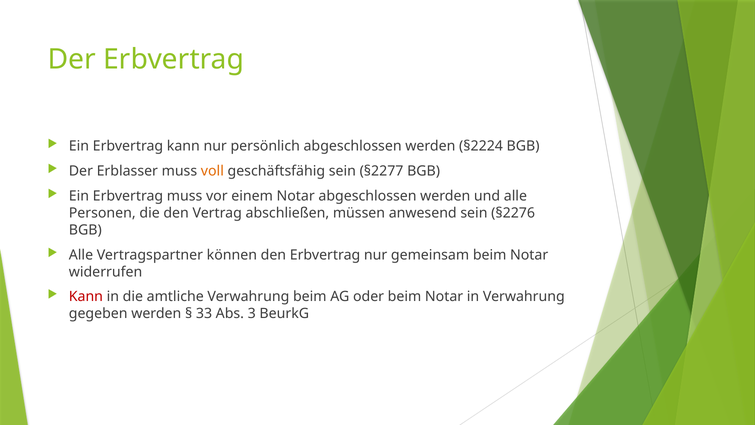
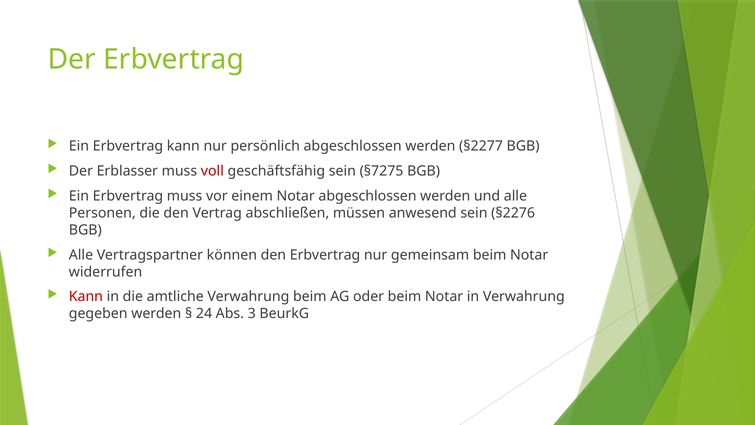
§2224: §2224 -> §2277
voll colour: orange -> red
§2277: §2277 -> §7275
33: 33 -> 24
